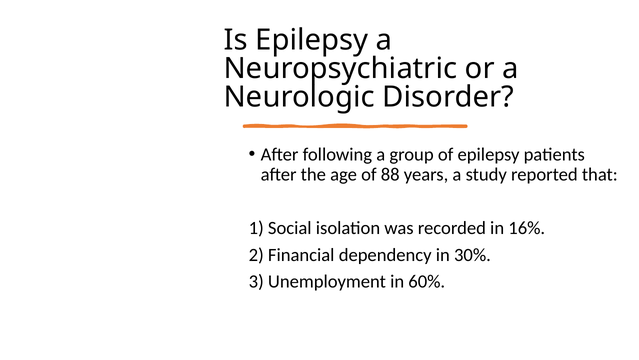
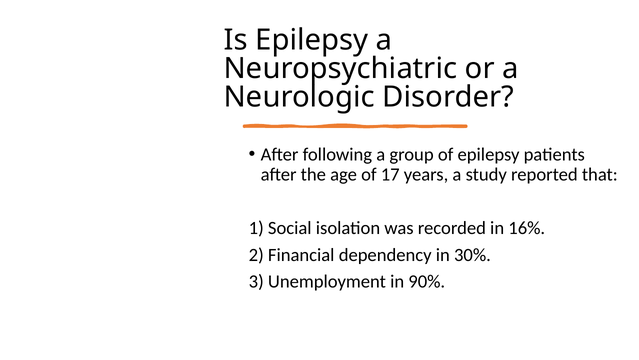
88: 88 -> 17
60%: 60% -> 90%
